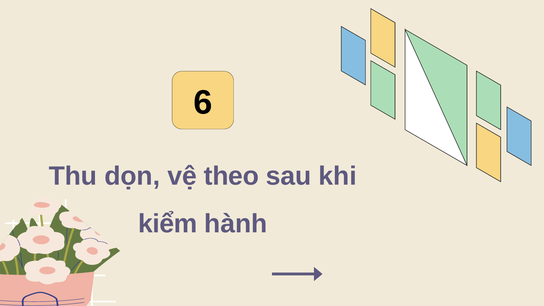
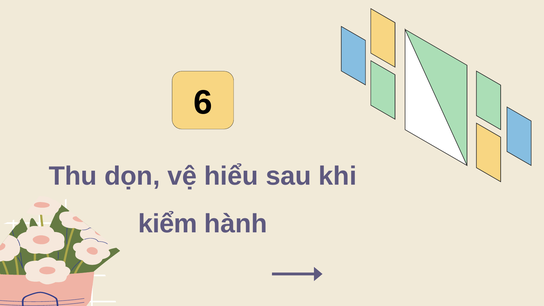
theo: theo -> hiểu
